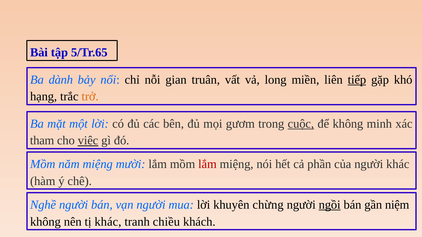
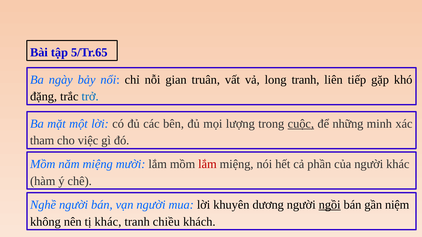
dành: dành -> ngày
long miền: miền -> tranh
tiếp underline: present -> none
hạng: hạng -> đặng
trở colour: orange -> blue
gươm: gươm -> lượng
để không: không -> những
việc underline: present -> none
chừng: chừng -> dương
